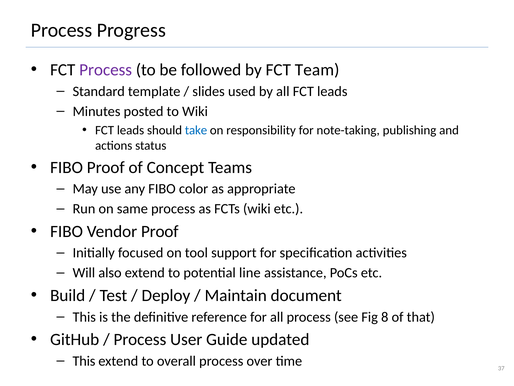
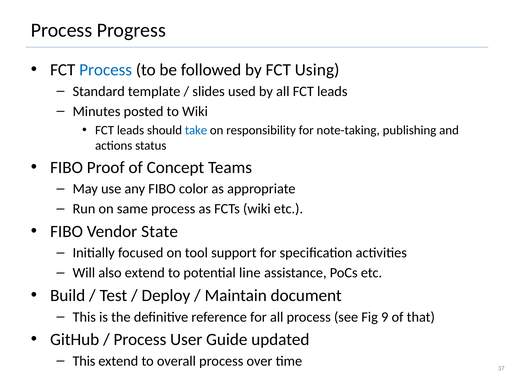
Process at (106, 70) colour: purple -> blue
Team: Team -> Using
Vendor Proof: Proof -> State
8: 8 -> 9
